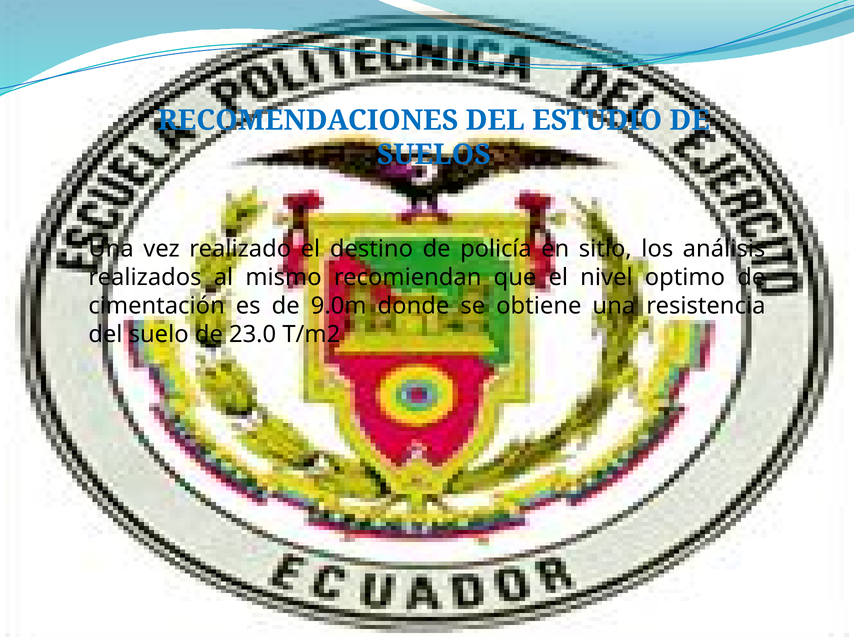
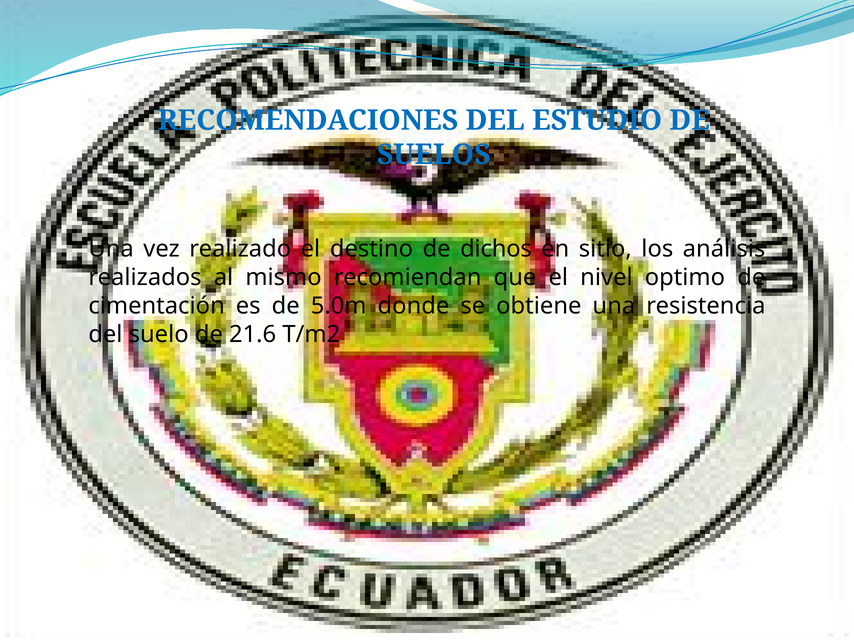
policía: policía -> dichos
9.0m: 9.0m -> 5.0m
23.0: 23.0 -> 21.6
